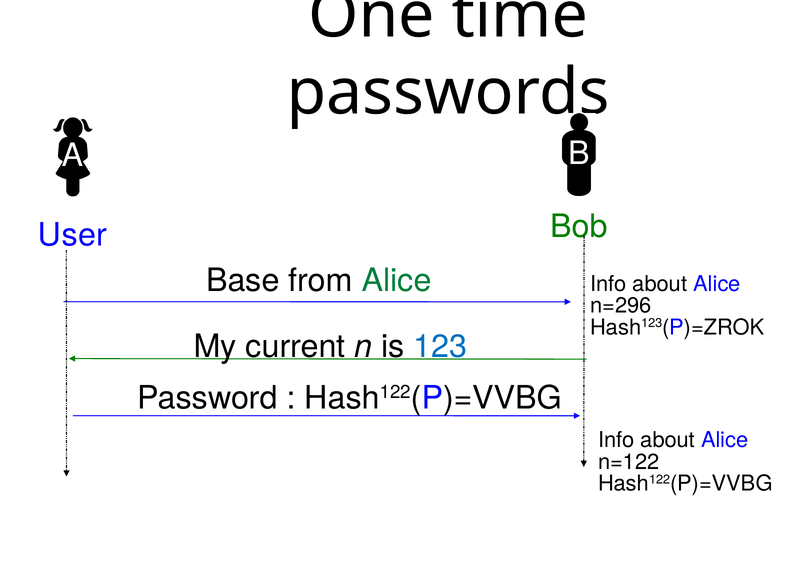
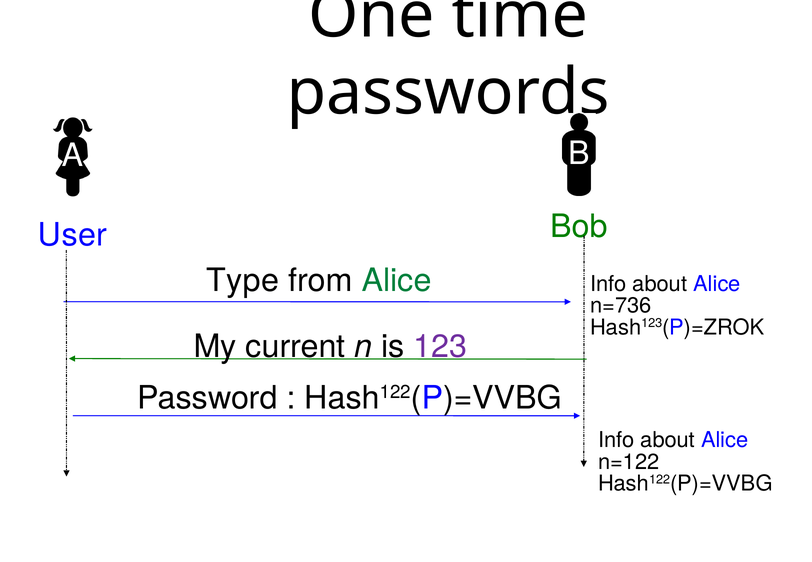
Base: Base -> Type
n=296: n=296 -> n=736
123 colour: blue -> purple
